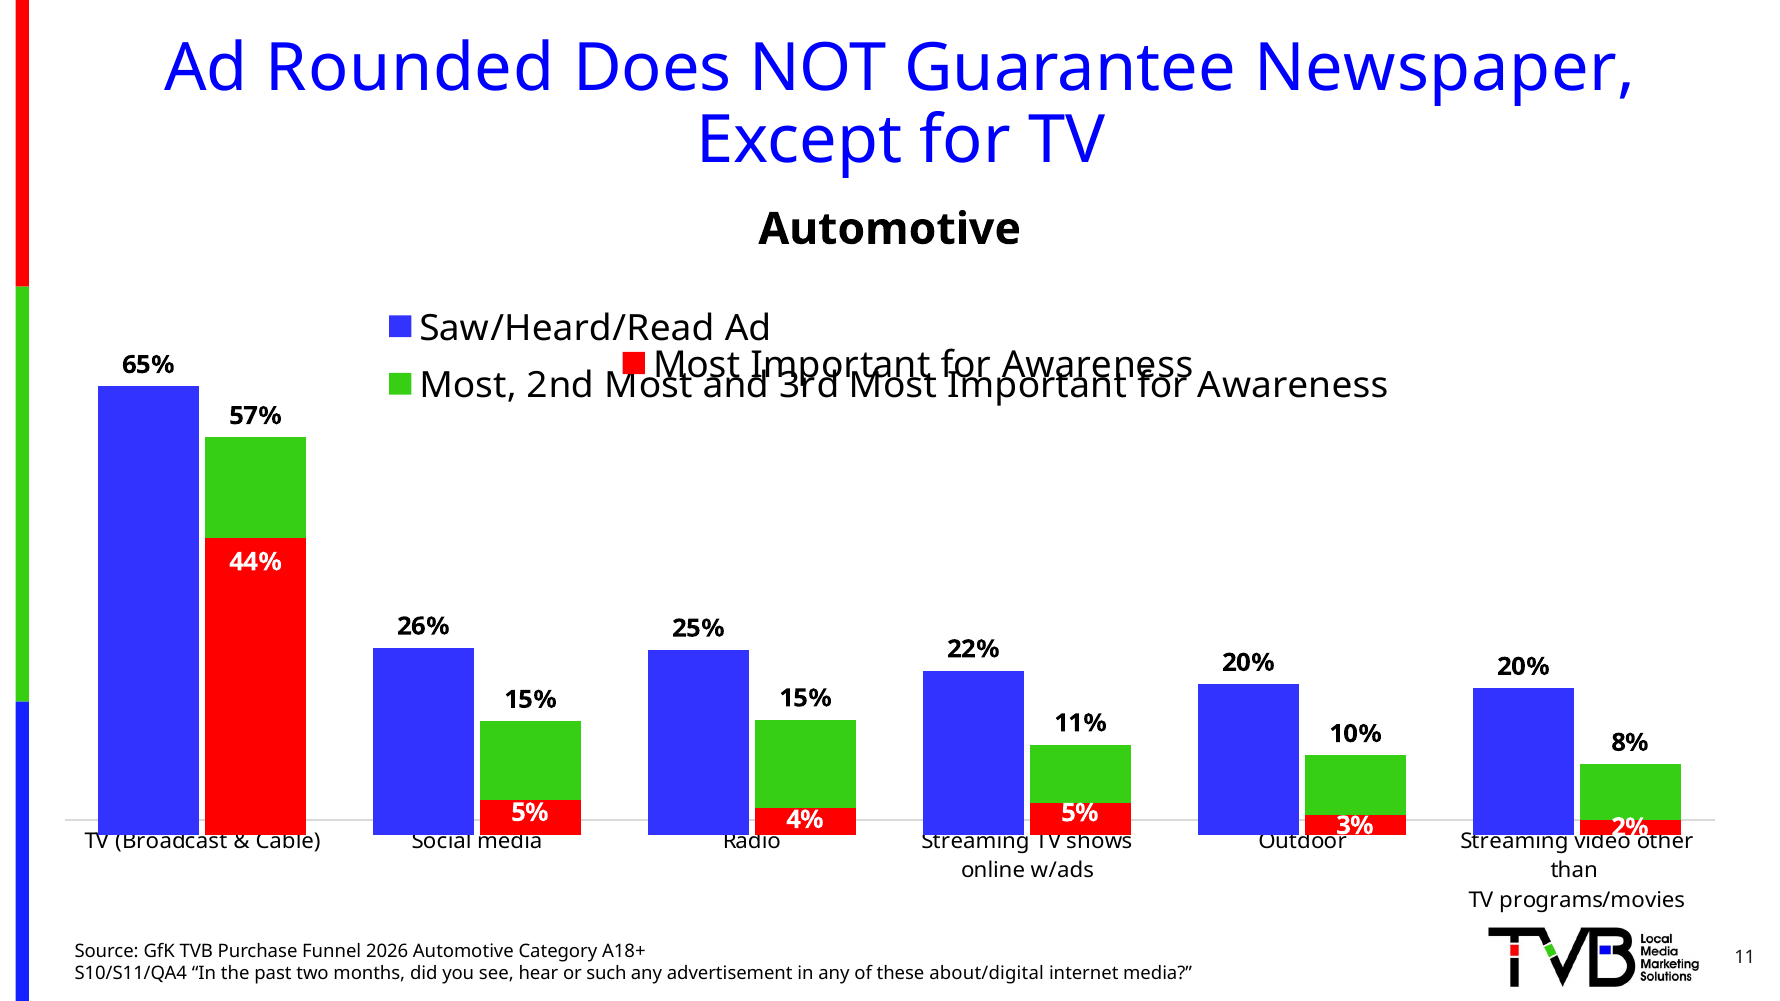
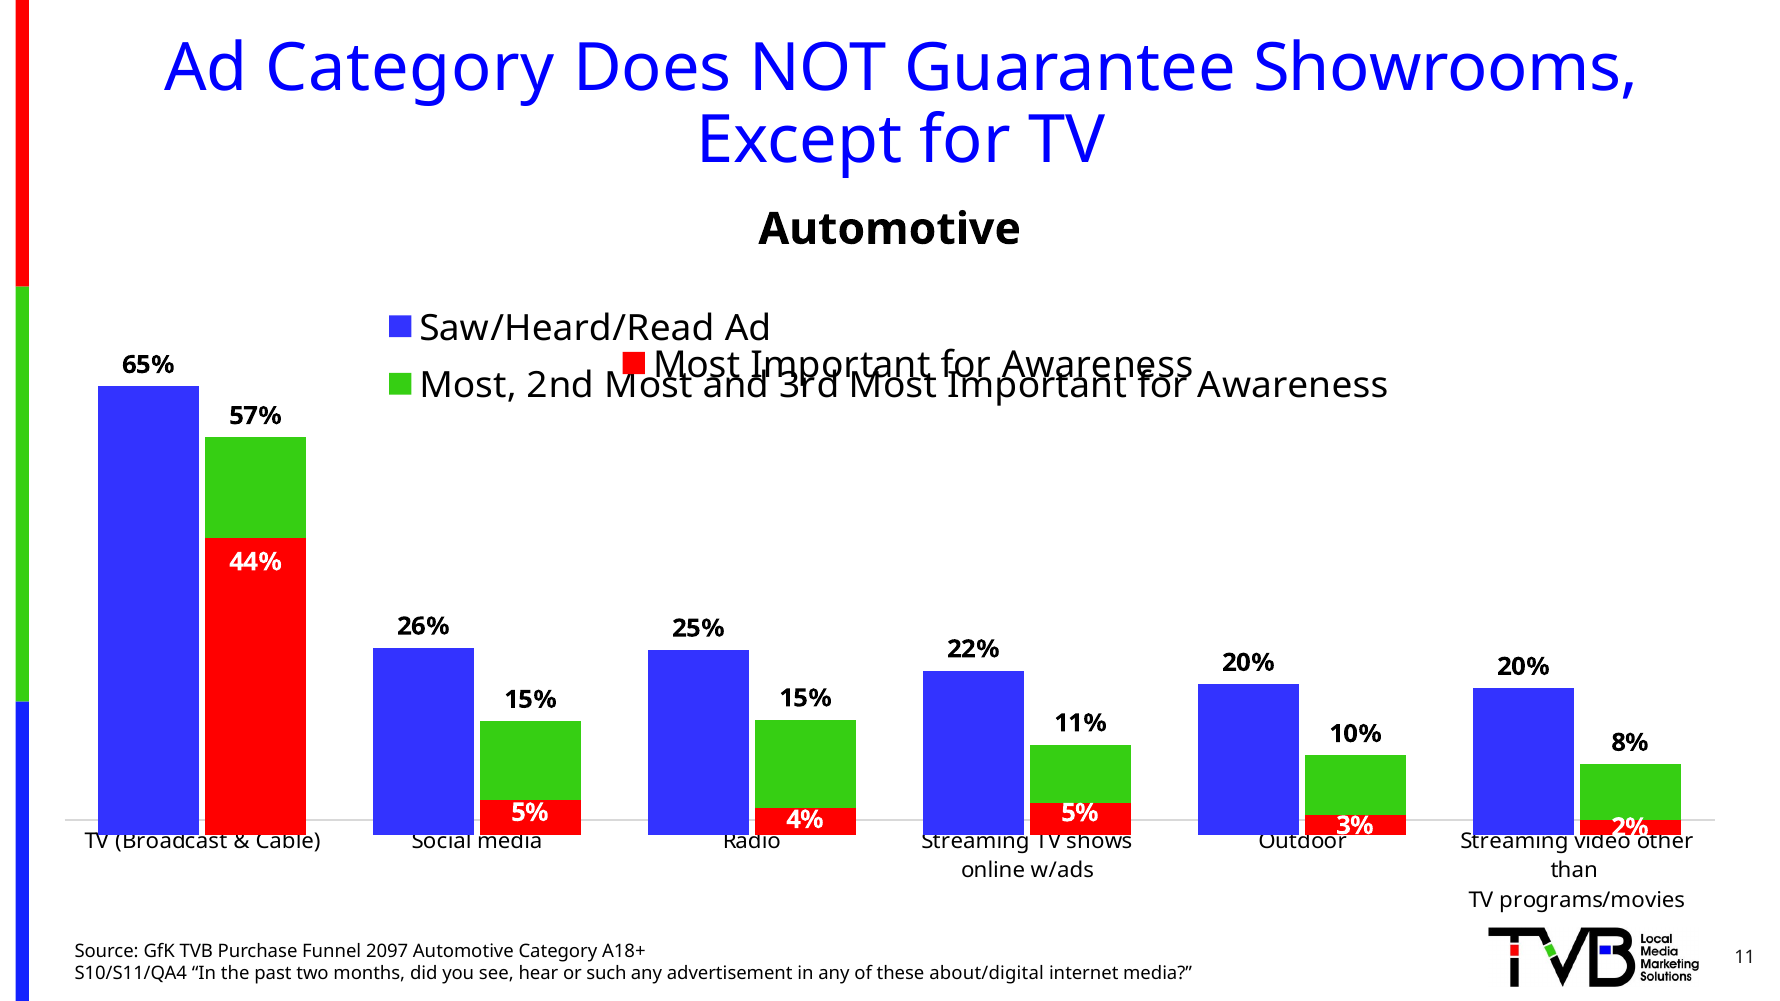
Ad Rounded: Rounded -> Category
Newspaper: Newspaper -> Showrooms
2026: 2026 -> 2097
